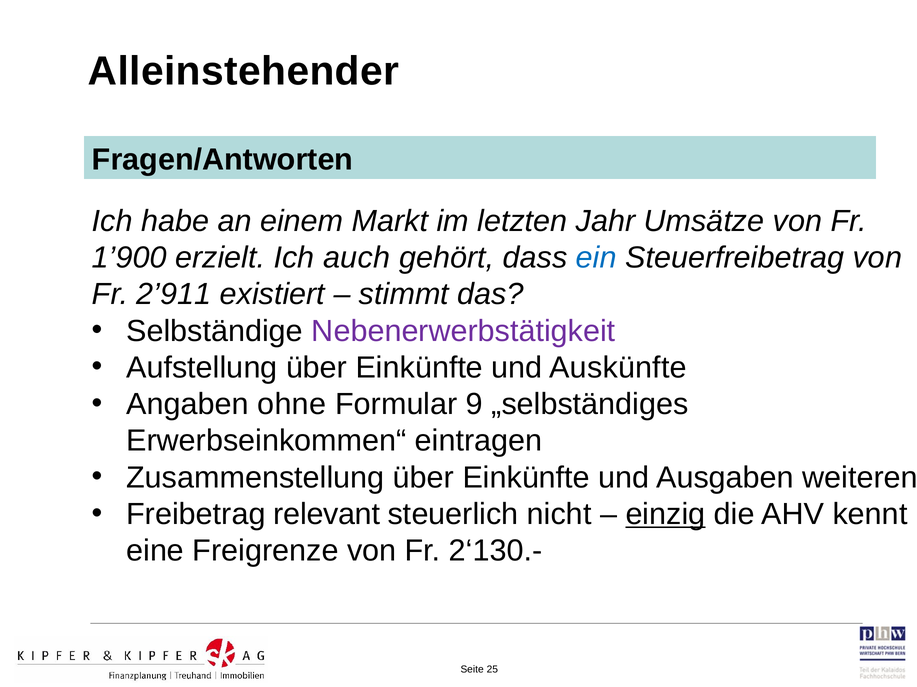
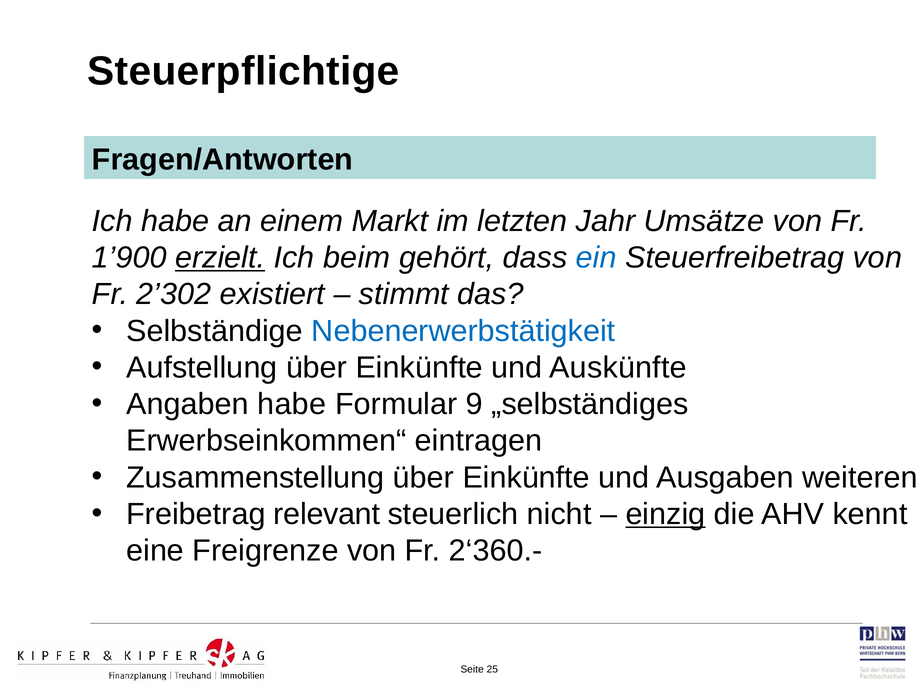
Alleinstehender: Alleinstehender -> Steuerpflichtige
erzielt underline: none -> present
auch: auch -> beim
2’911: 2’911 -> 2’302
Nebenerwerbstätigkeit colour: purple -> blue
Angaben ohne: ohne -> habe
2‘130.-: 2‘130.- -> 2‘360.-
